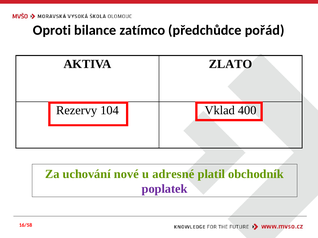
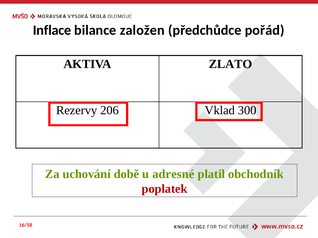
Oproti: Oproti -> Inflace
zatímco: zatímco -> založen
104: 104 -> 206
400: 400 -> 300
nové: nové -> době
poplatek colour: purple -> red
